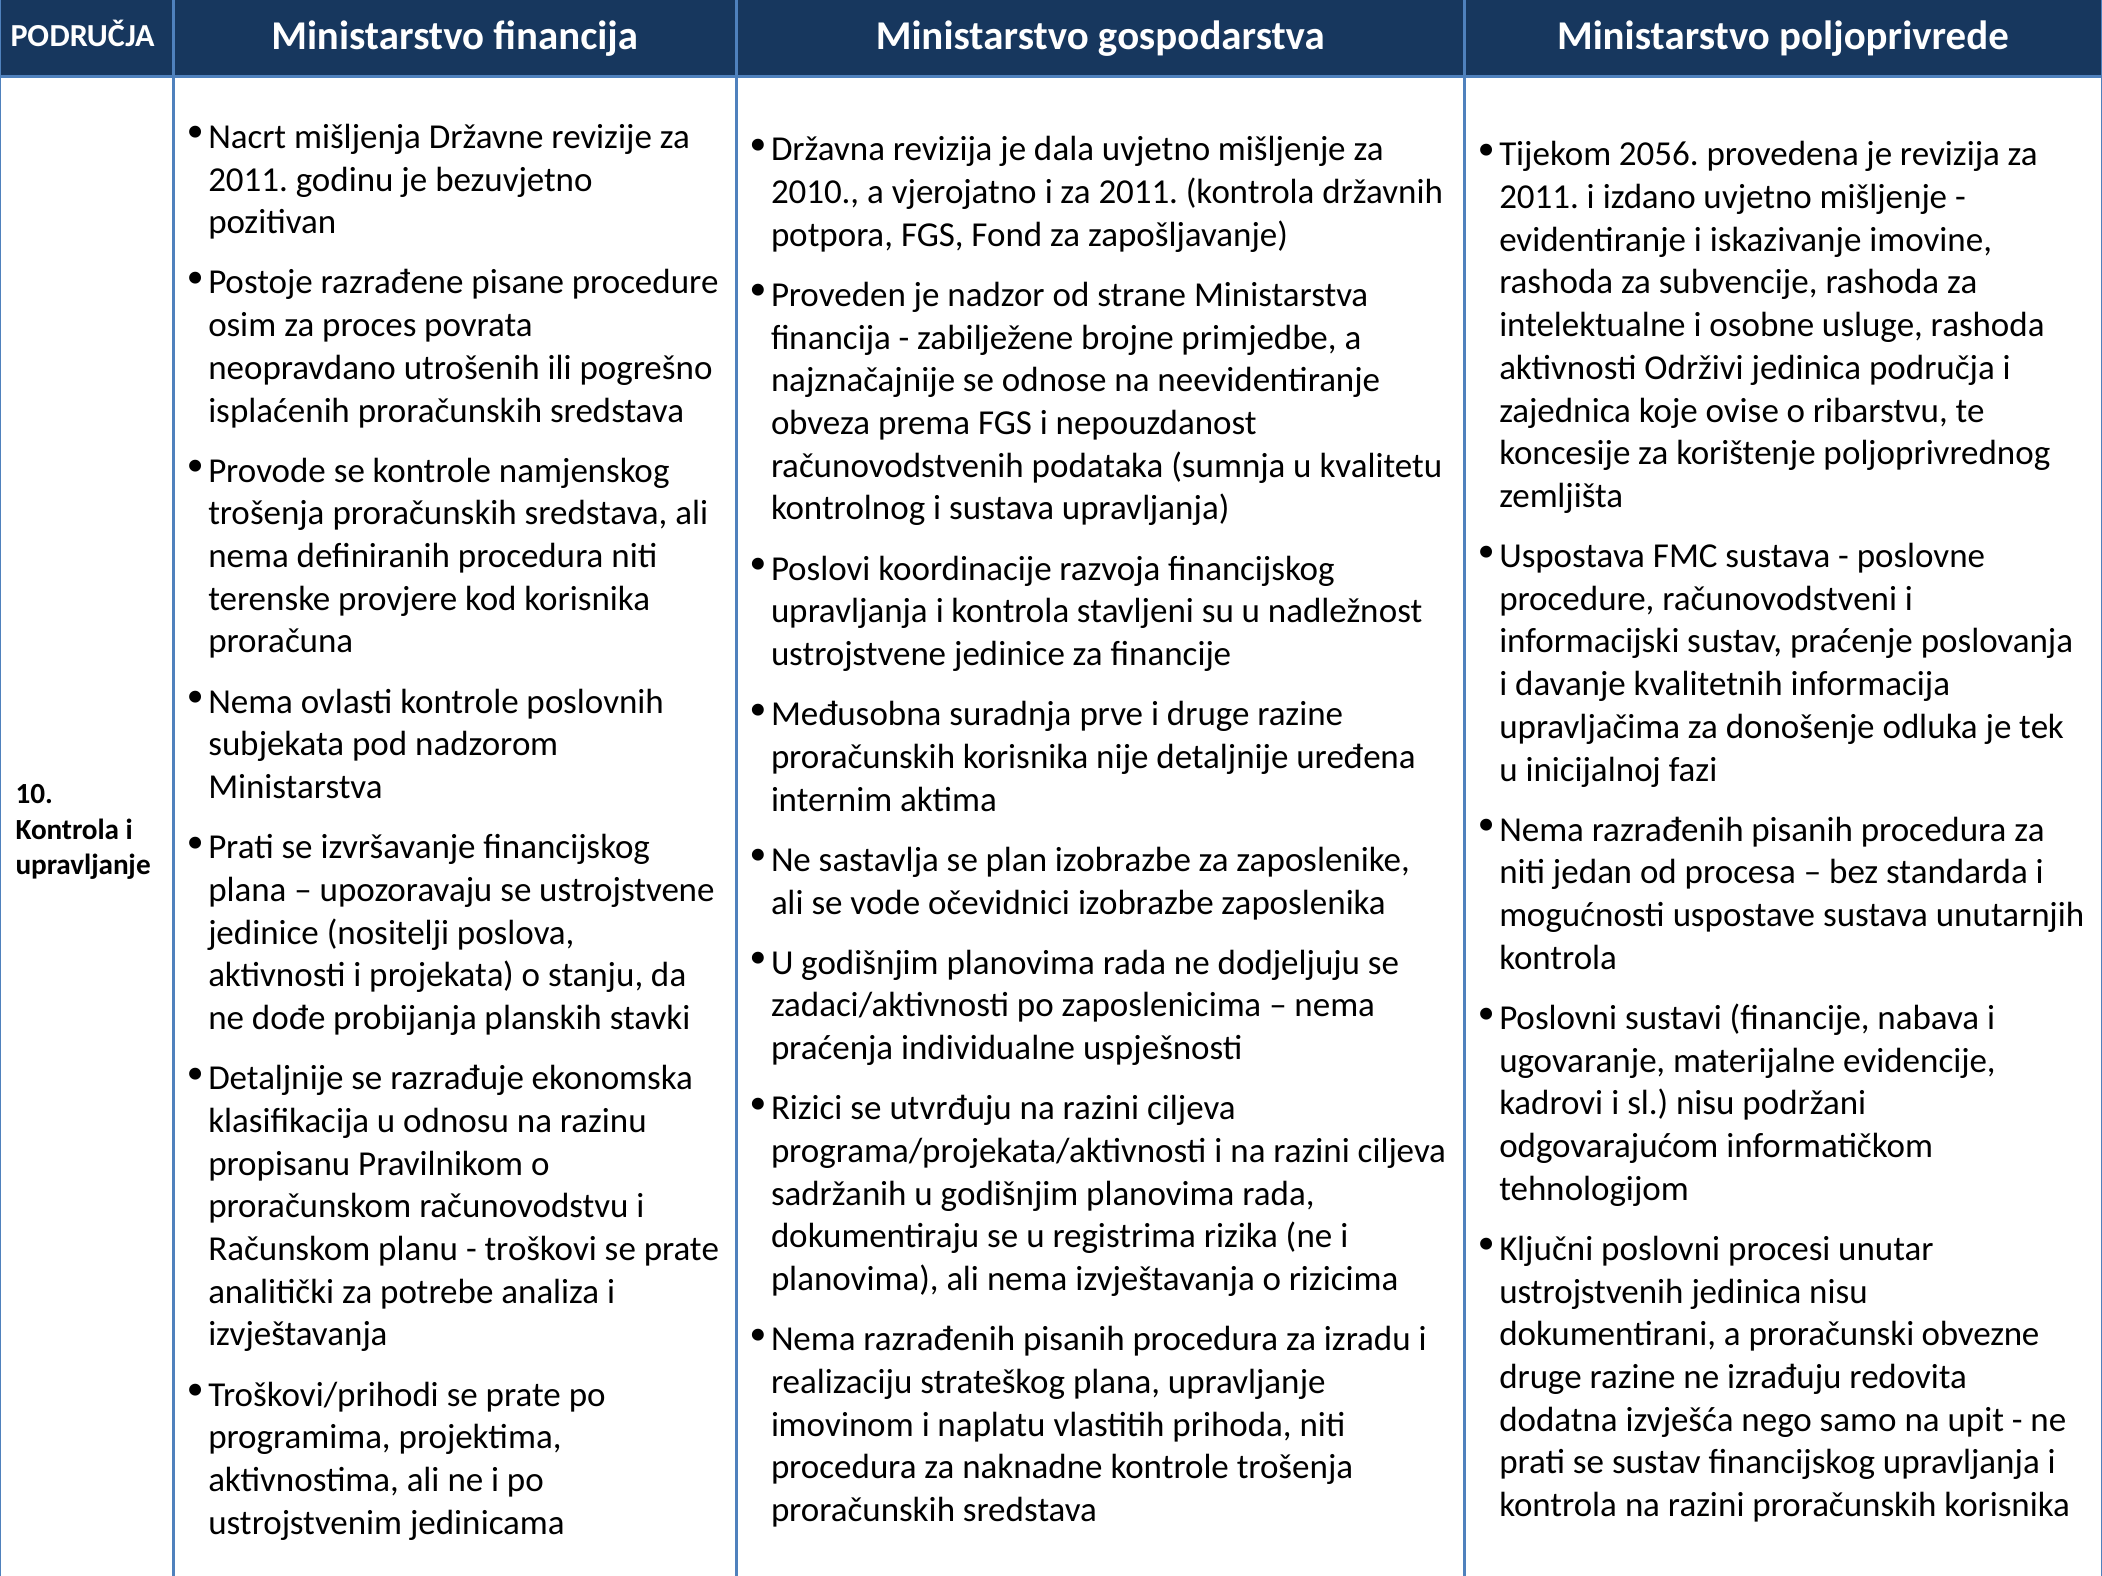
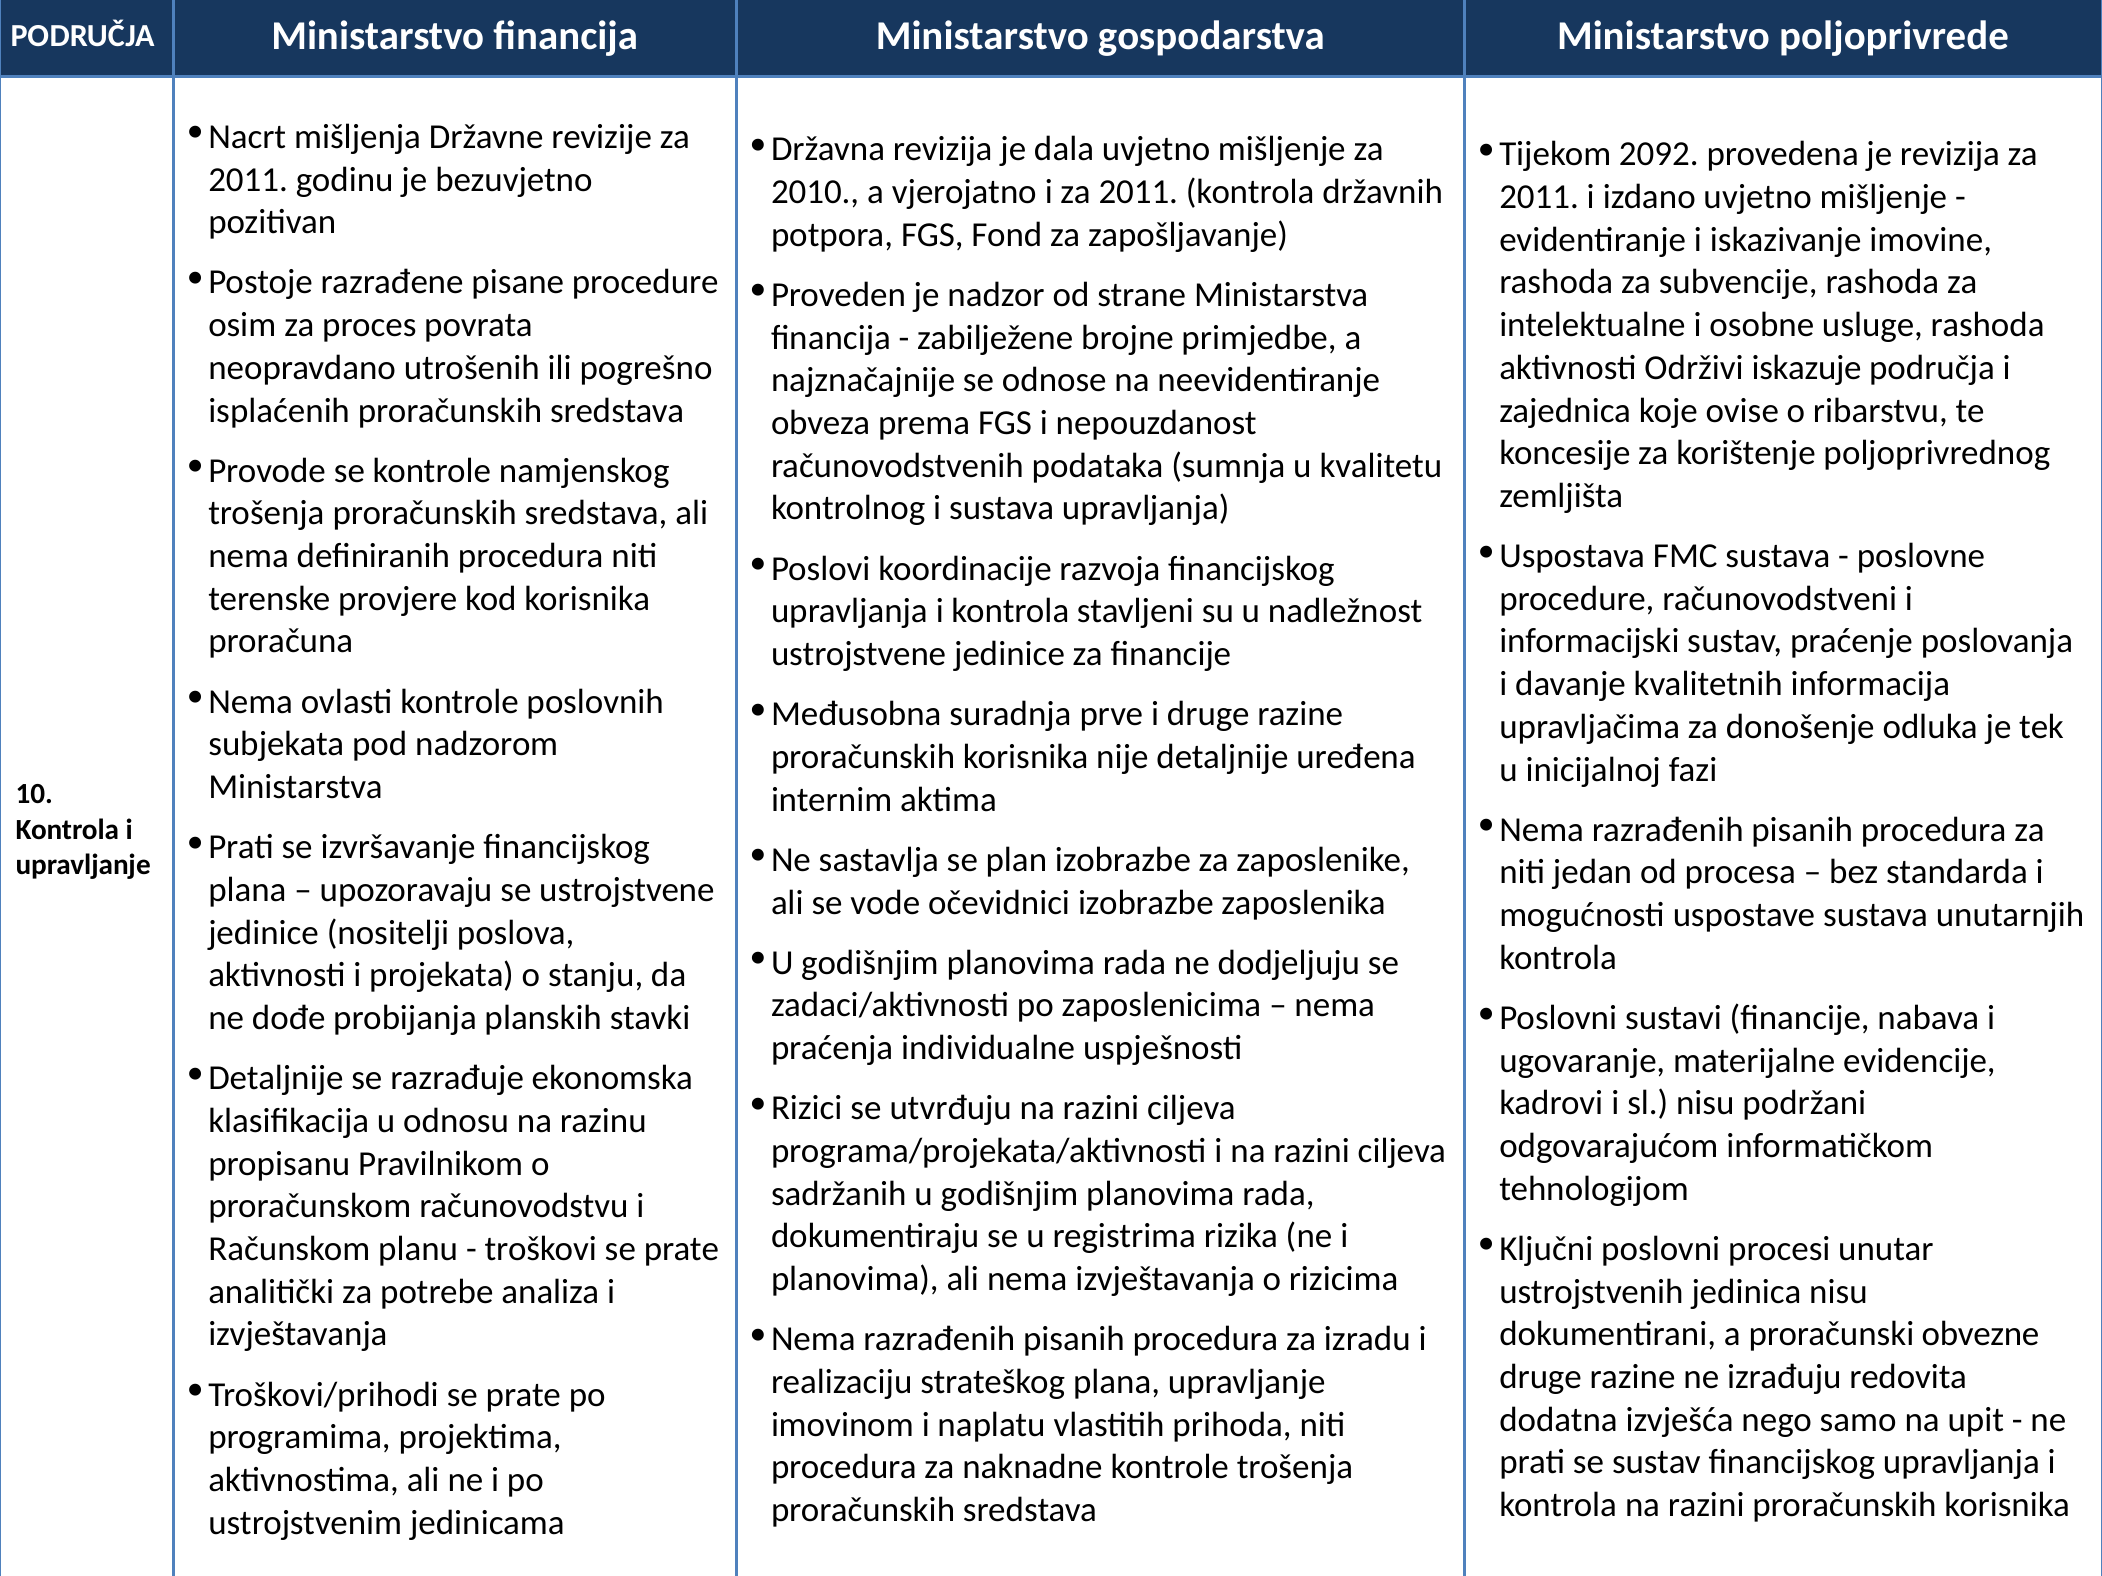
2056: 2056 -> 2092
Održivi jedinica: jedinica -> iskazuje
